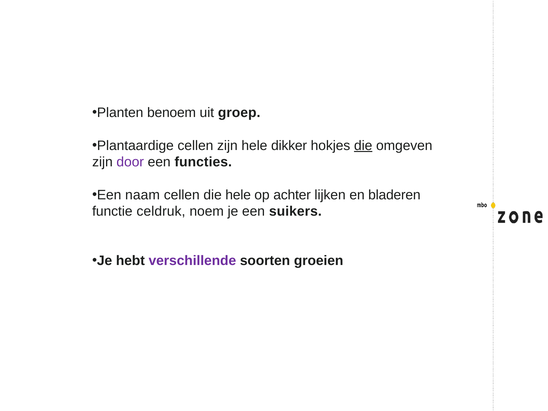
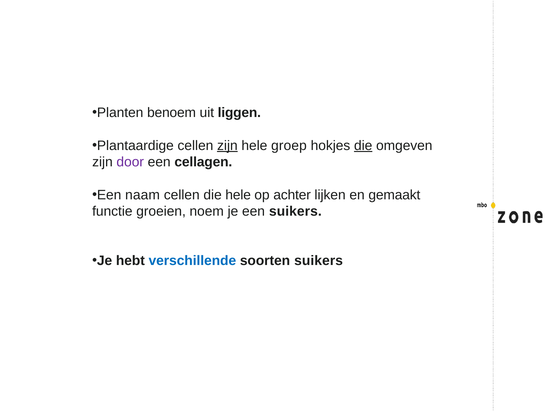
groep: groep -> liggen
zijn at (227, 146) underline: none -> present
dikker: dikker -> groep
functies: functies -> cellagen
bladeren: bladeren -> gemaakt
celdruk: celdruk -> groeien
verschillende colour: purple -> blue
soorten groeien: groeien -> suikers
